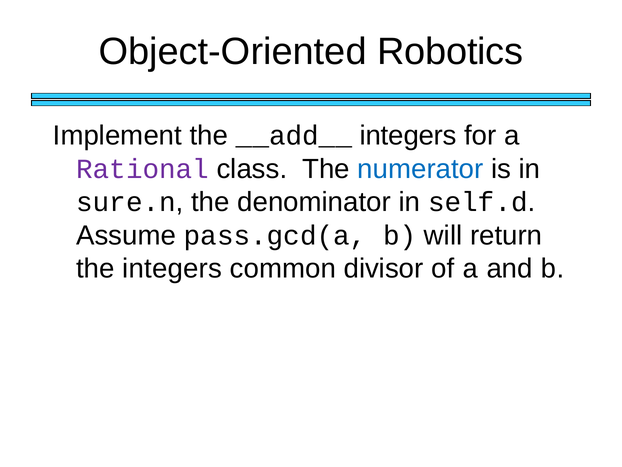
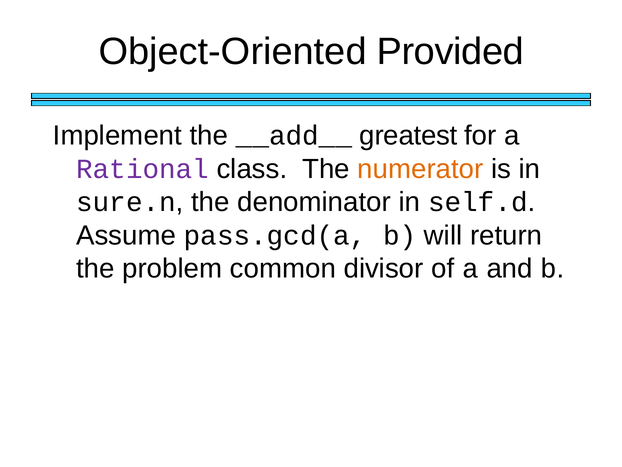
Robotics: Robotics -> Provided
__add__ integers: integers -> greatest
numerator colour: blue -> orange
the integers: integers -> problem
